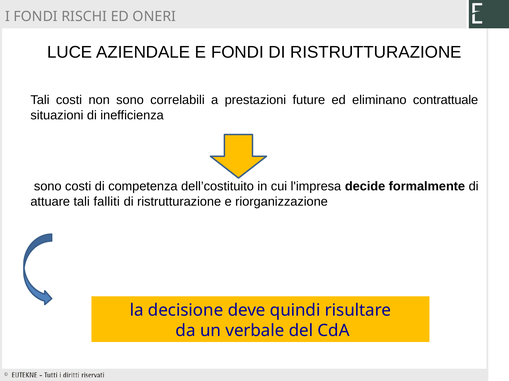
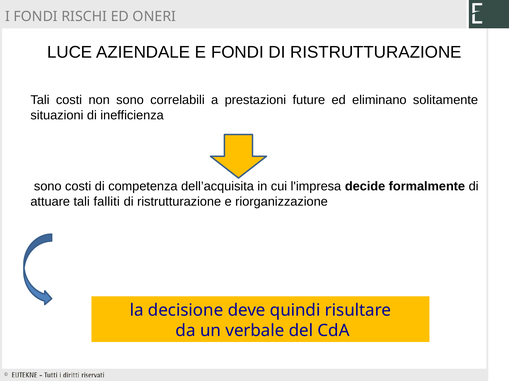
contrattuale: contrattuale -> solitamente
dell’costituito: dell’costituito -> dell’acquisita
